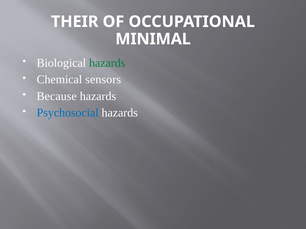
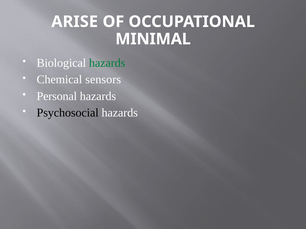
THEIR: THEIR -> ARISE
Because: Because -> Personal
Psychosocial colour: blue -> black
